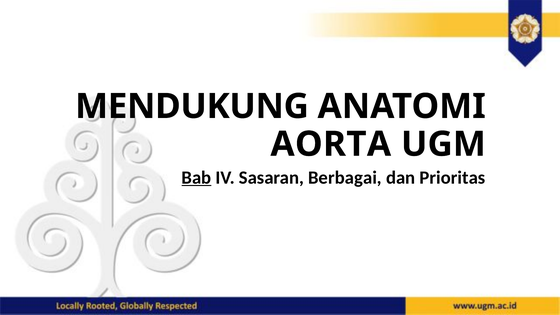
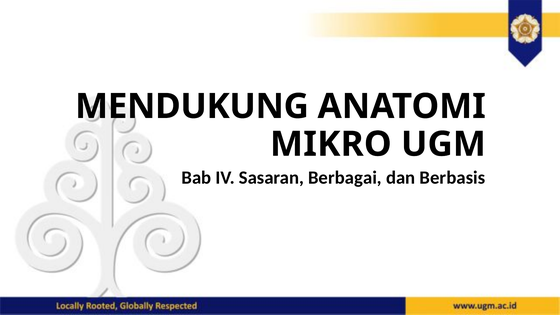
AORTA: AORTA -> MIKRO
Bab underline: present -> none
Prioritas: Prioritas -> Berbasis
